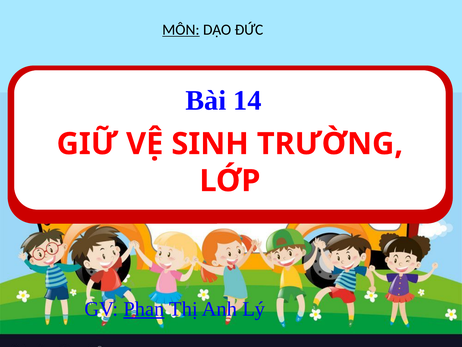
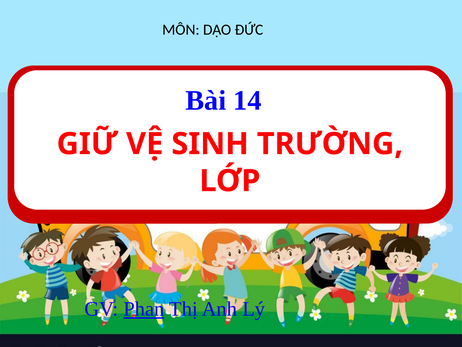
MÔN underline: present -> none
